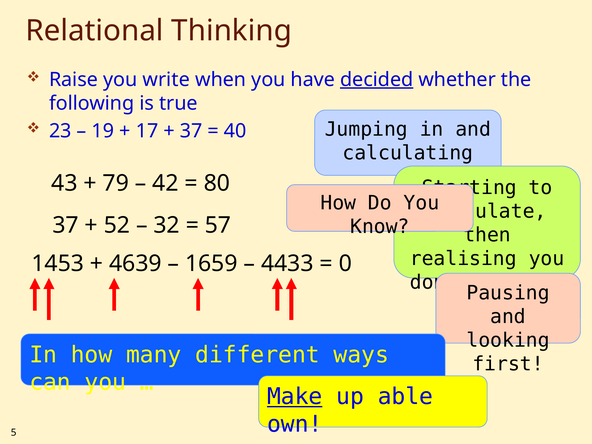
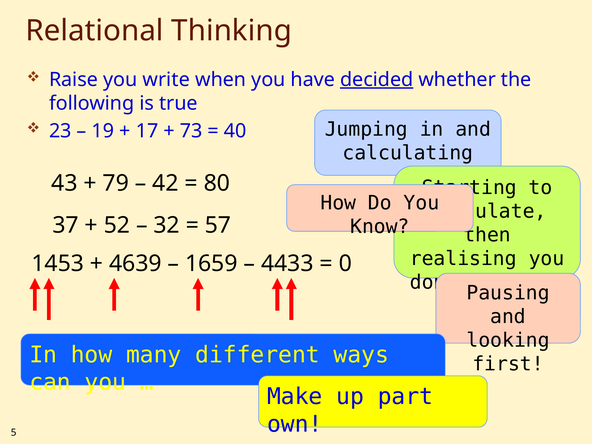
37 at (191, 131): 37 -> 73
Make underline: present -> none
able: able -> part
